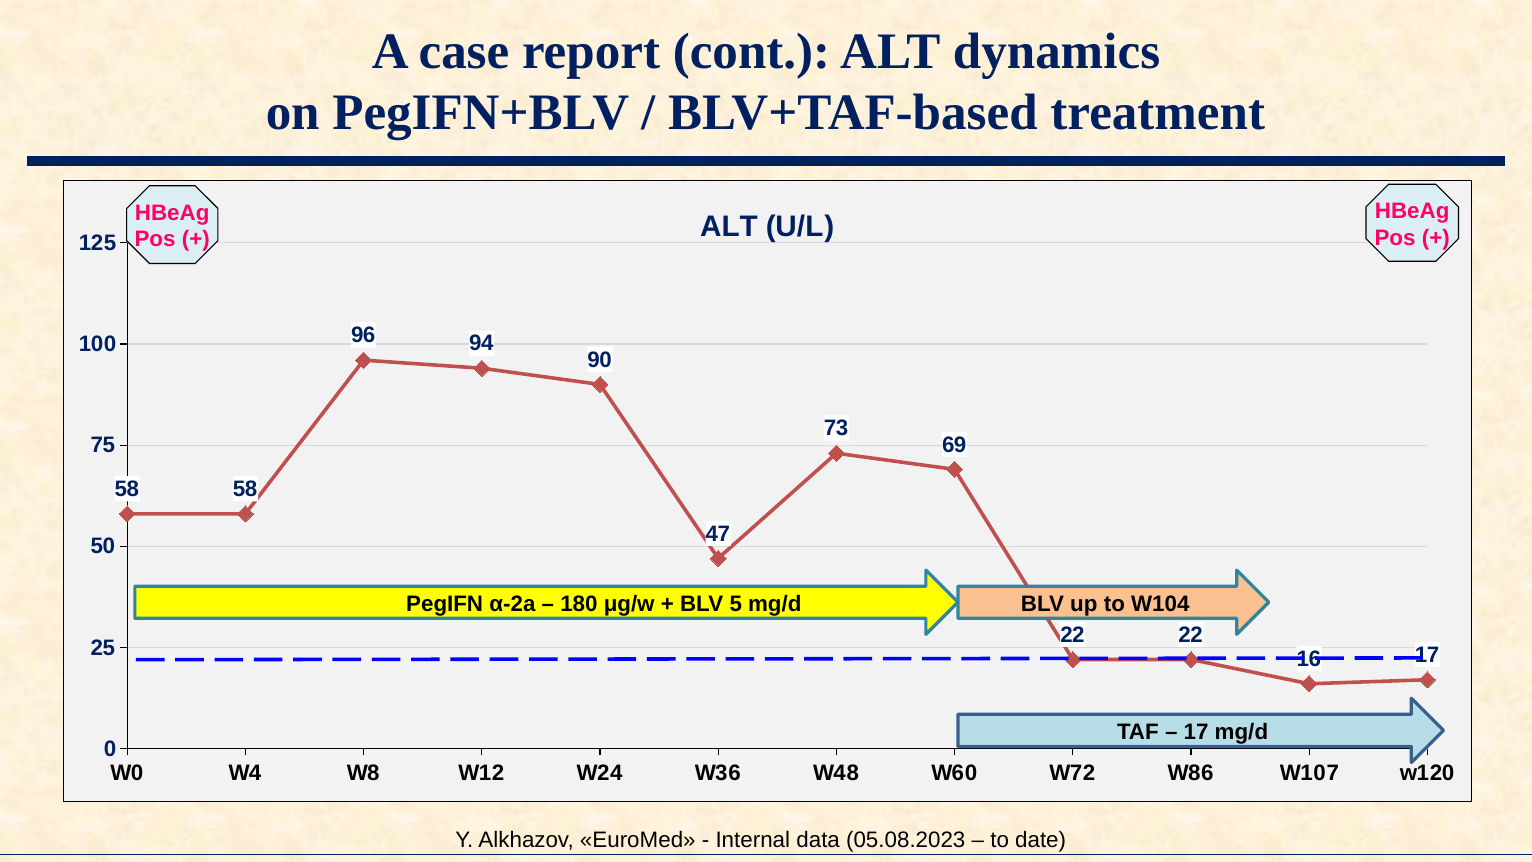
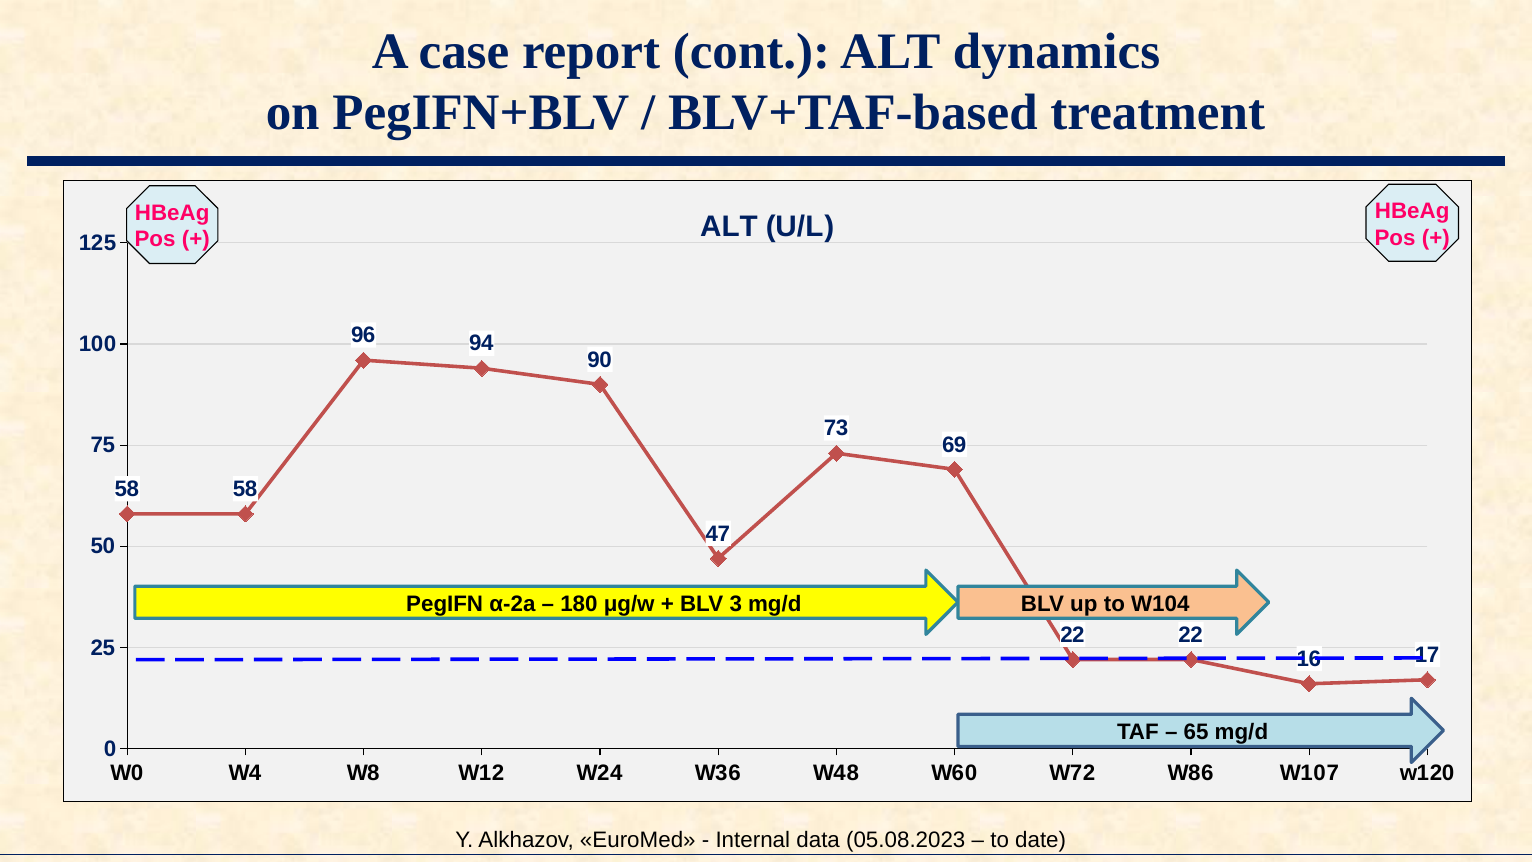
5: 5 -> 3
17 at (1196, 732): 17 -> 65
